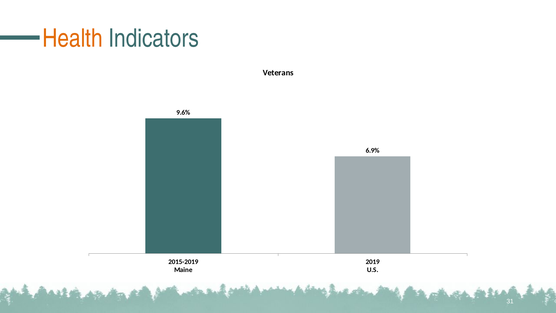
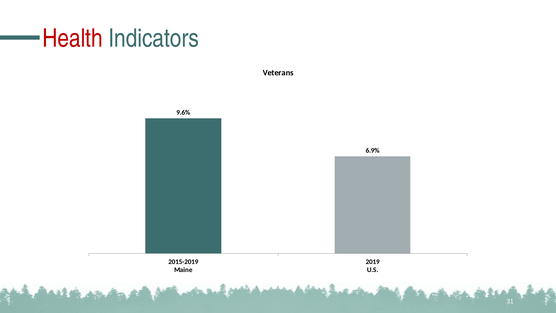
Health colour: orange -> red
